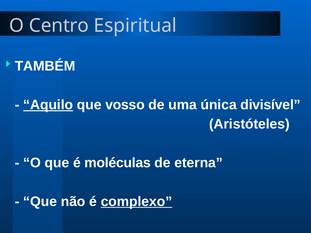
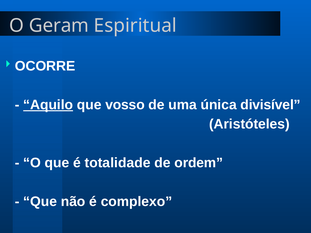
Centro: Centro -> Geram
TAMBÉM: TAMBÉM -> OCORRE
moléculas: moléculas -> totalidade
eterna: eterna -> ordem
complexo underline: present -> none
